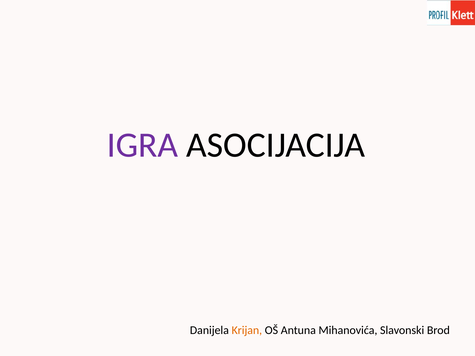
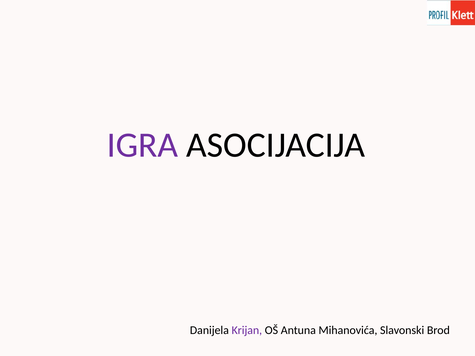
Krijan colour: orange -> purple
